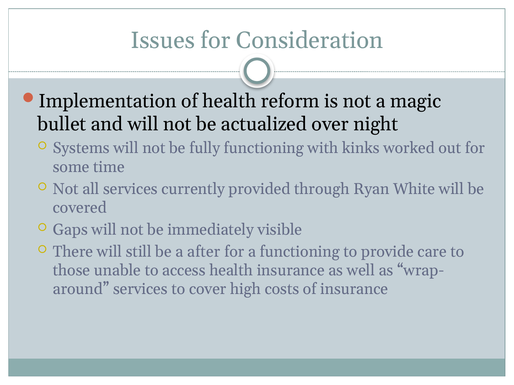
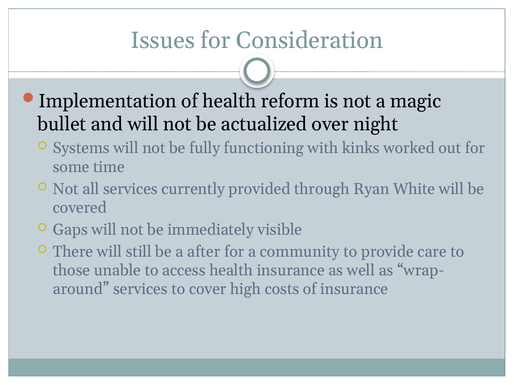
a functioning: functioning -> community
